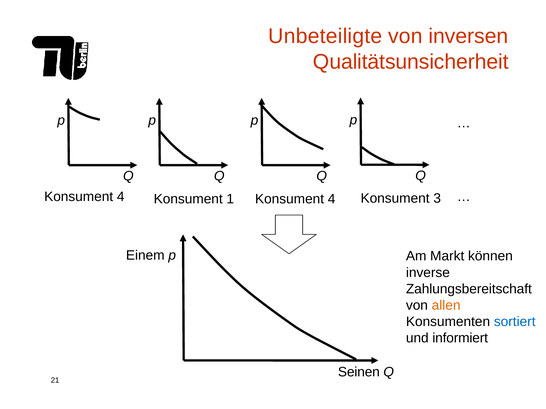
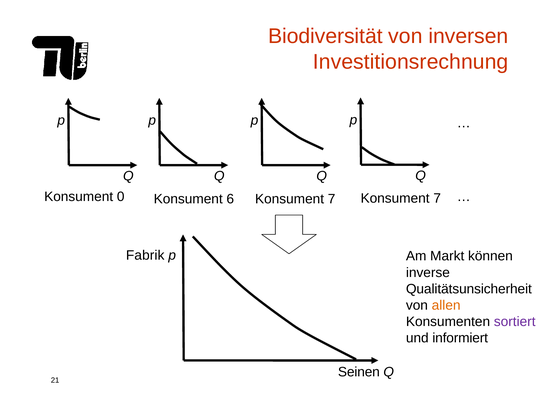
Unbeteiligte: Unbeteiligte -> Biodiversität
Qualitätsunsicherheit: Qualitätsunsicherheit -> Investitionsrechnung
4 at (121, 197): 4 -> 0
1: 1 -> 6
4 at (332, 199): 4 -> 7
3 at (437, 199): 3 -> 7
Einem: Einem -> Fabrik
Zahlungsbereitschaft: Zahlungsbereitschaft -> Qualitätsunsicherheit
sortiert colour: blue -> purple
